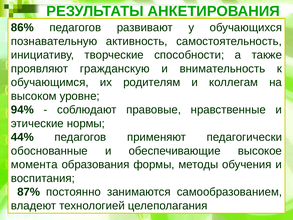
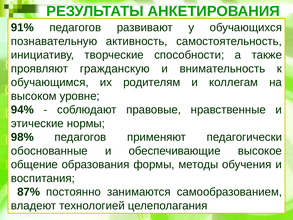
86%: 86% -> 91%
44%: 44% -> 98%
момента: момента -> общение
